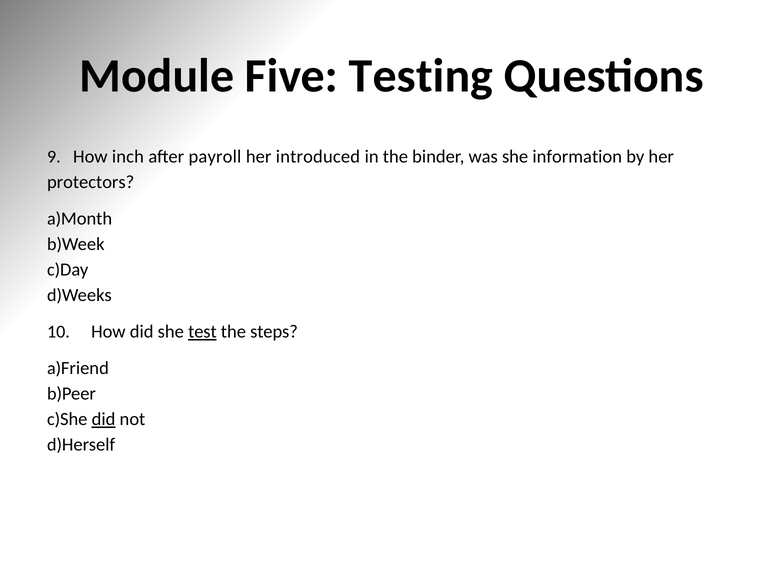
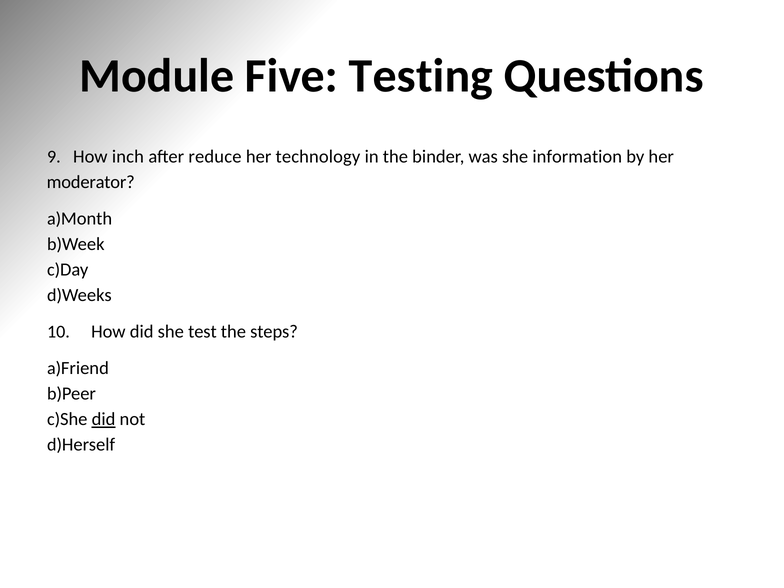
payroll: payroll -> reduce
introduced: introduced -> technology
protectors: protectors -> moderator
test underline: present -> none
